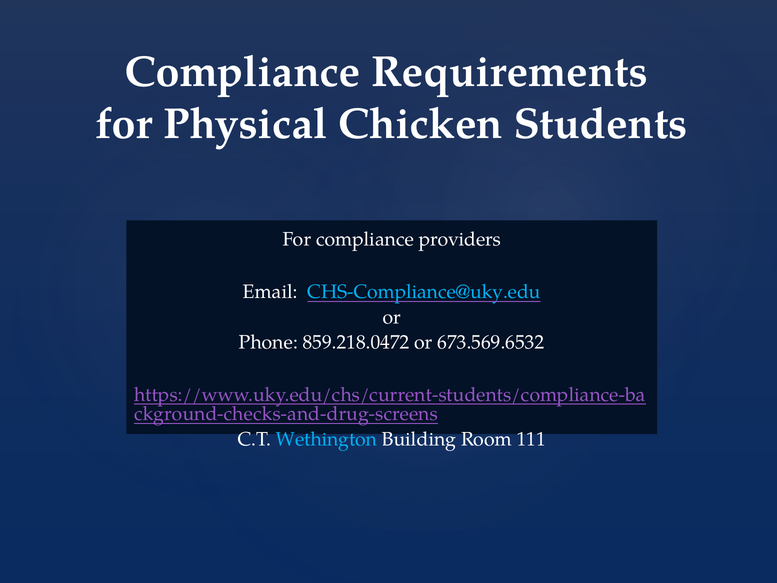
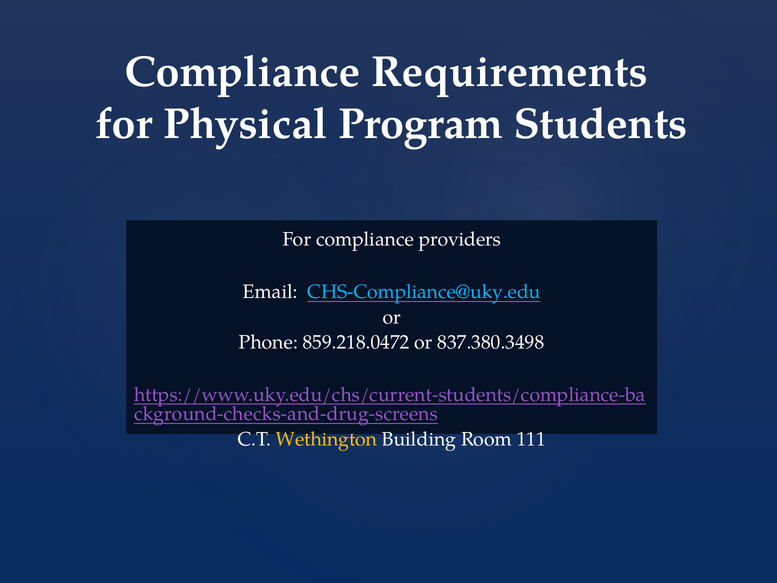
Chicken: Chicken -> Program
673.569.6532: 673.569.6532 -> 837.380.3498
Wethington colour: light blue -> yellow
